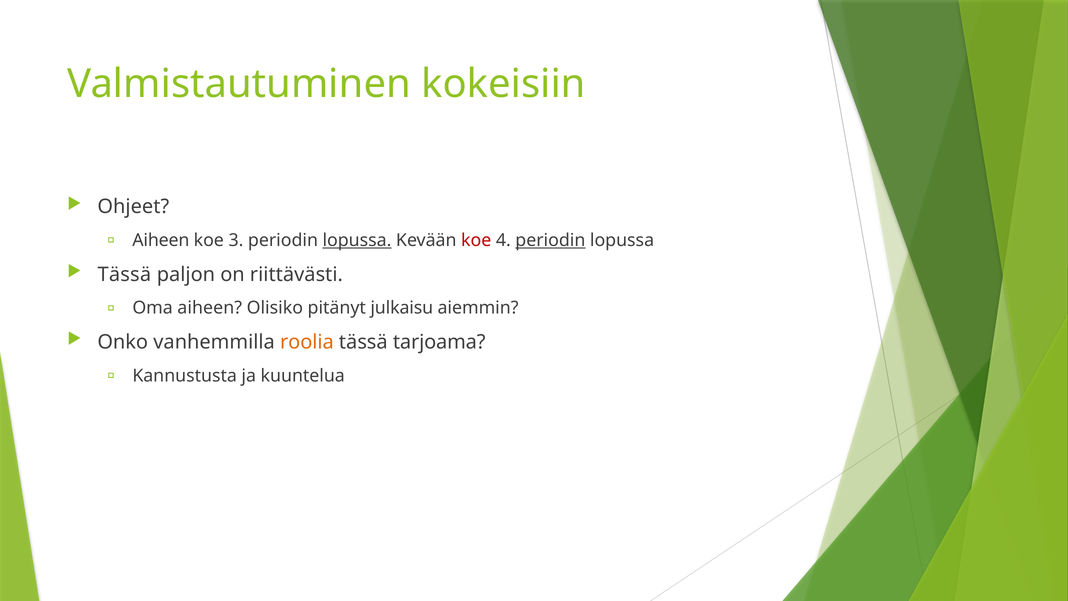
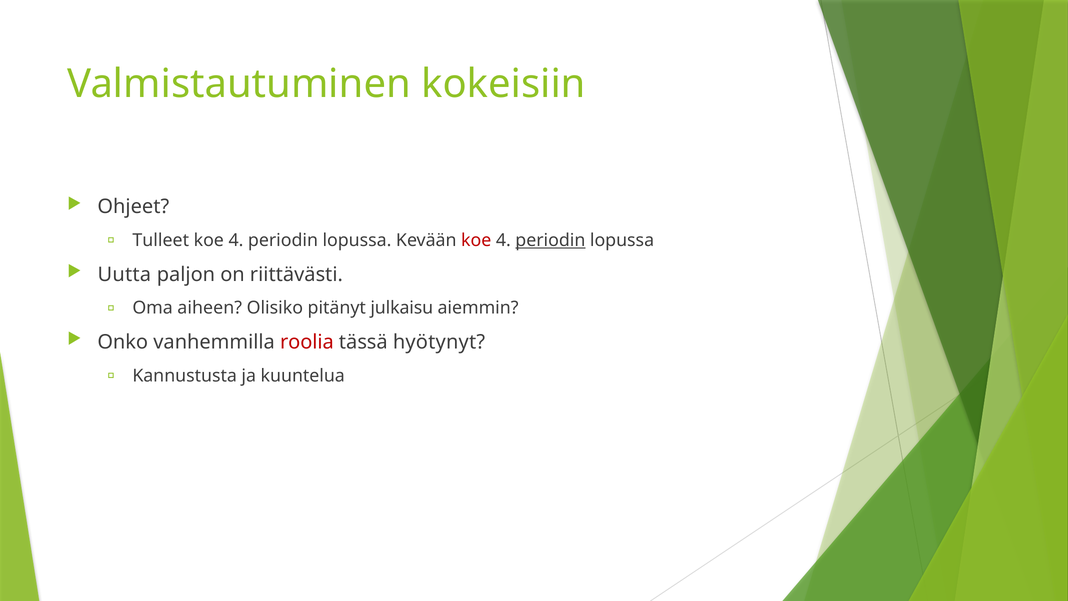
Aiheen at (161, 240): Aiheen -> Tulleet
3 at (236, 240): 3 -> 4
lopussa at (357, 240) underline: present -> none
Tässä at (124, 274): Tässä -> Uutta
roolia colour: orange -> red
tarjoama: tarjoama -> hyötynyt
